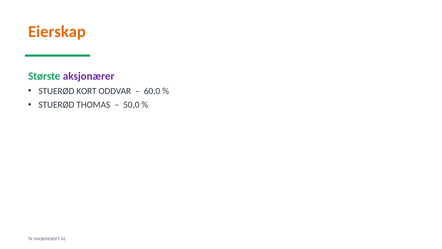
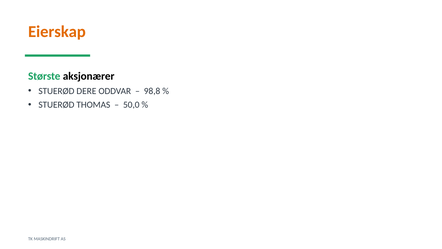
aksjonærer colour: purple -> black
KORT: KORT -> DERE
60,0: 60,0 -> 98,8
